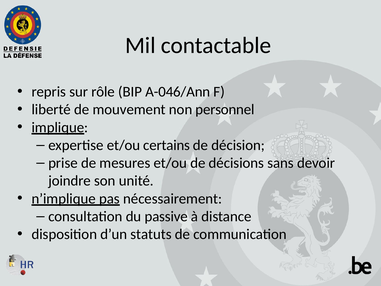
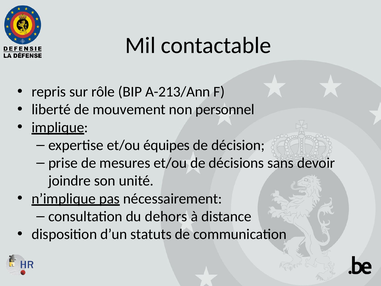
A-046/Ann: A-046/Ann -> A-213/Ann
certains: certains -> équipes
passive: passive -> dehors
